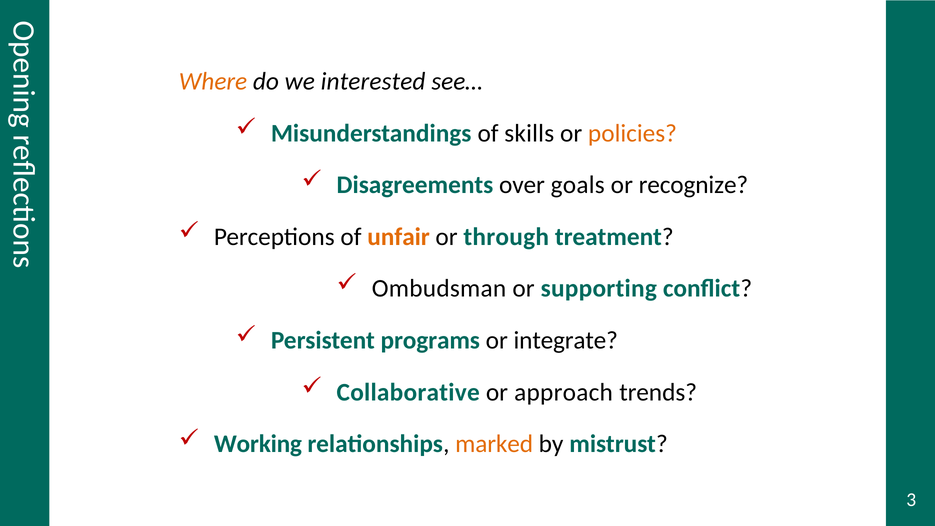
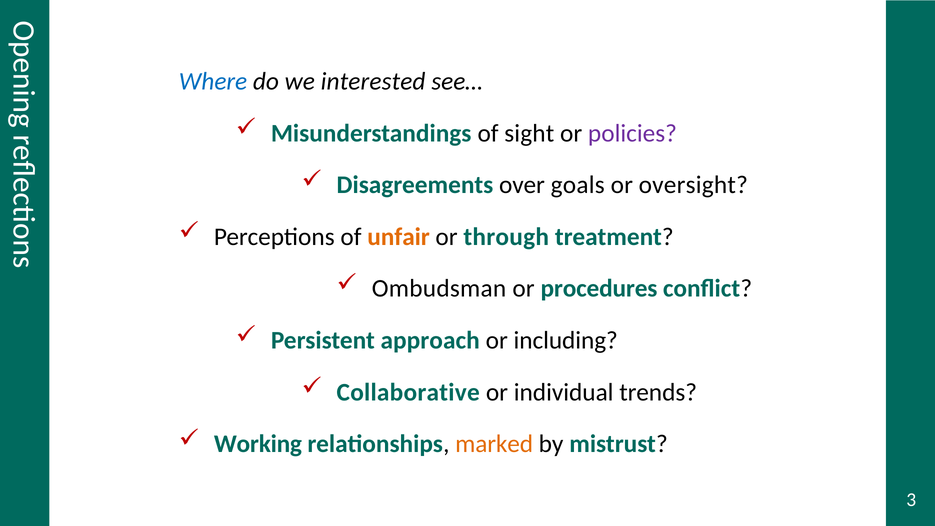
Where colour: orange -> blue
skills: skills -> sight
policies colour: orange -> purple
recognize: recognize -> oversight
supporting: supporting -> procedures
programs: programs -> approach
integrate: integrate -> including
approach: approach -> individual
